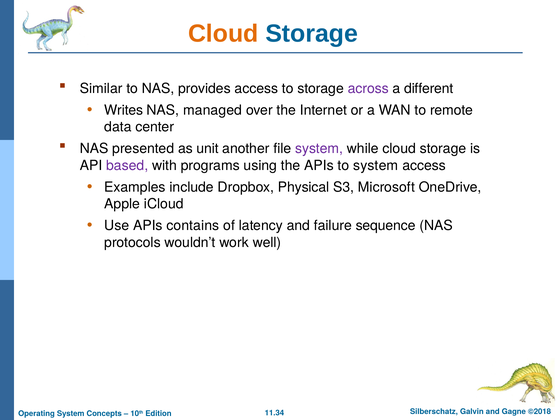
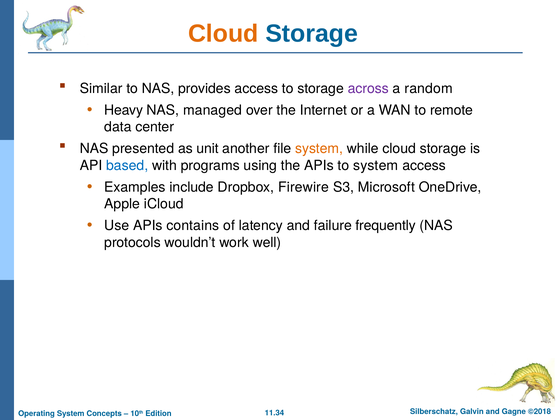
different: different -> random
Writes: Writes -> Heavy
system at (319, 149) colour: purple -> orange
based colour: purple -> blue
Physical: Physical -> Firewire
sequence: sequence -> frequently
